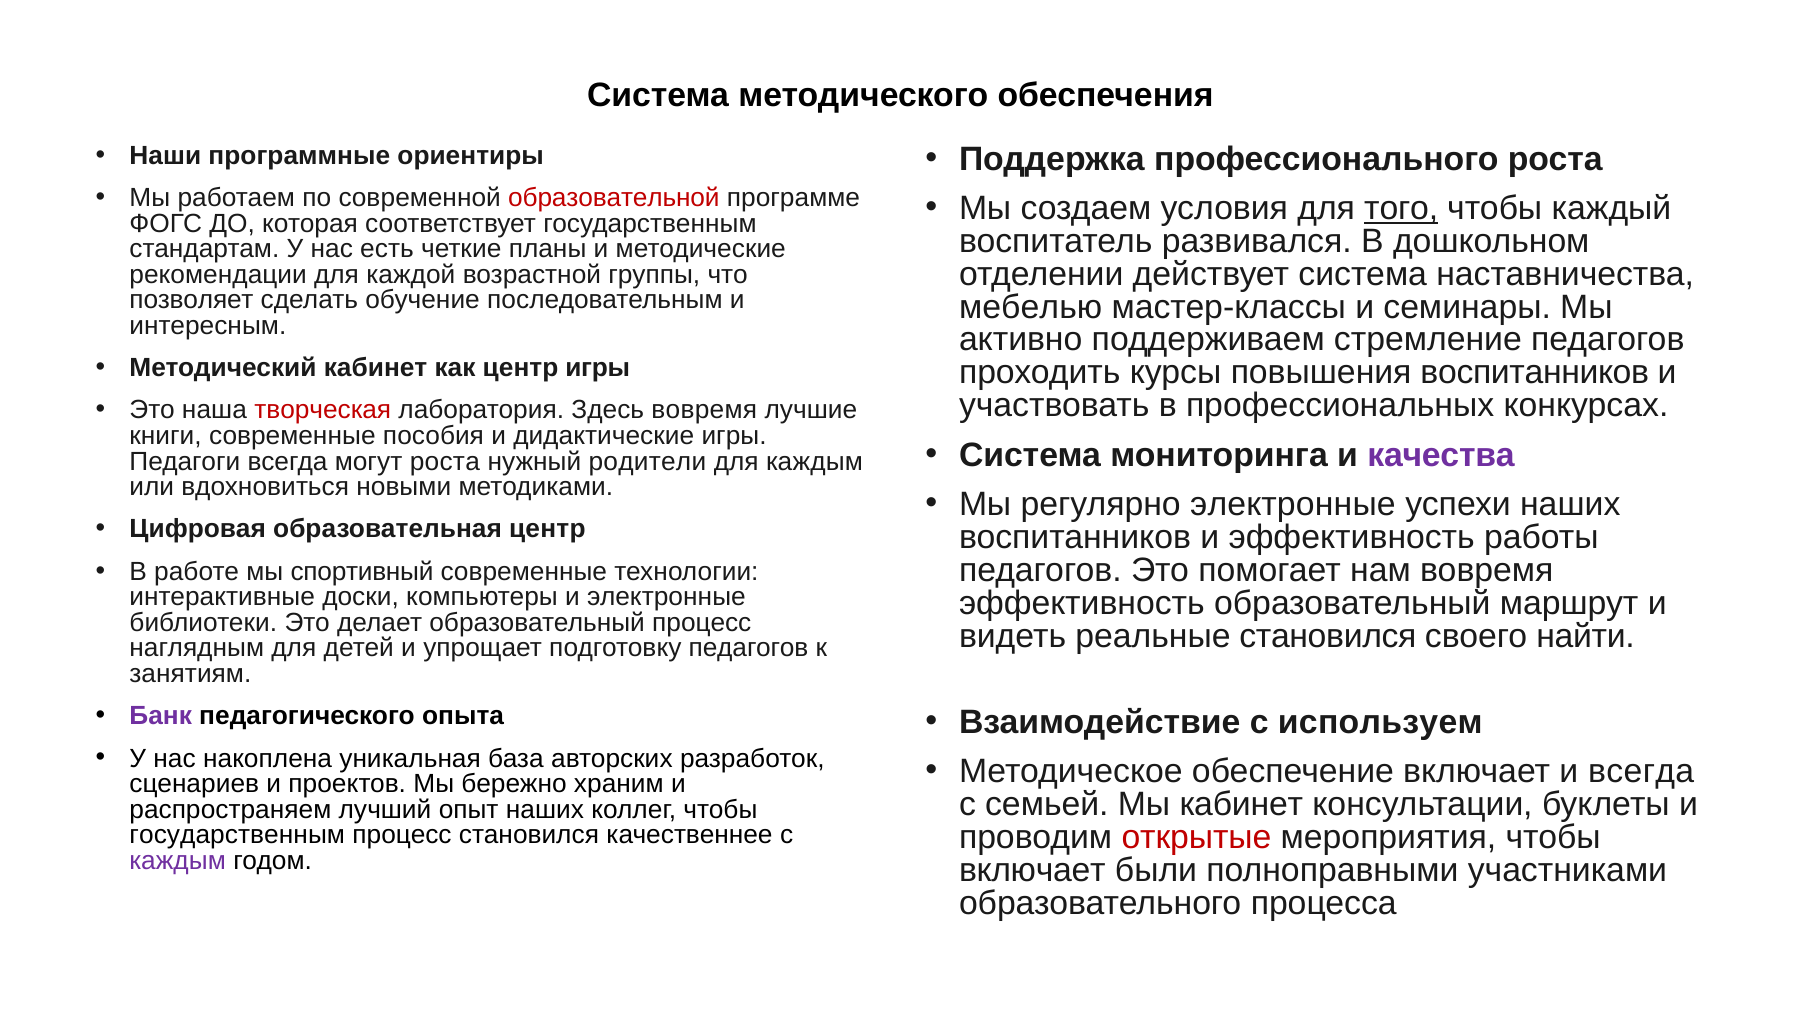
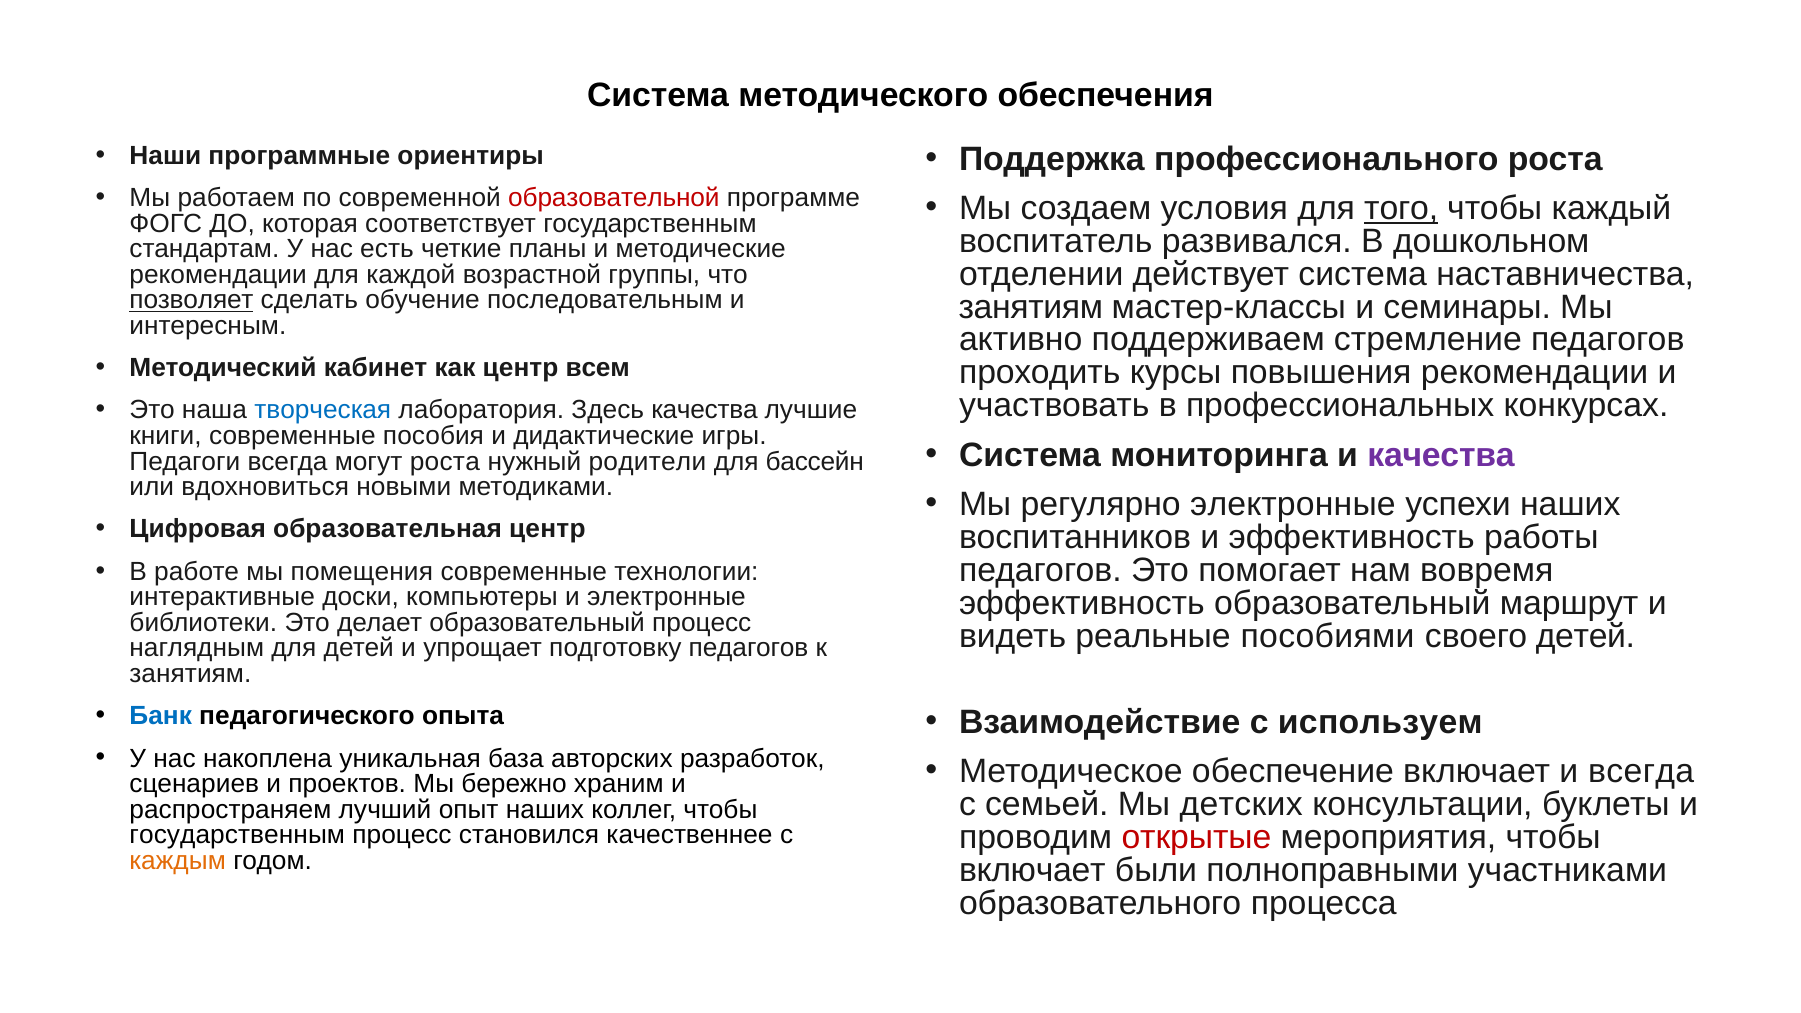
позволяет underline: none -> present
мебелью at (1031, 307): мебелью -> занятиям
центр игры: игры -> всем
повышения воспитанников: воспитанников -> рекомендации
творческая colour: red -> blue
Здесь вовремя: вовремя -> качества
для каждым: каждым -> бассейн
спортивный: спортивный -> помещения
реальные становился: становился -> пособиями
своего найти: найти -> детей
Банк colour: purple -> blue
Мы кабинет: кабинет -> детских
каждым at (178, 861) colour: purple -> orange
